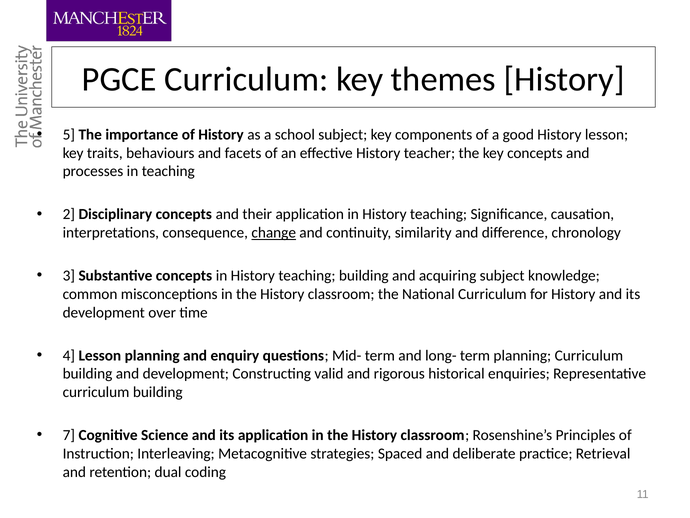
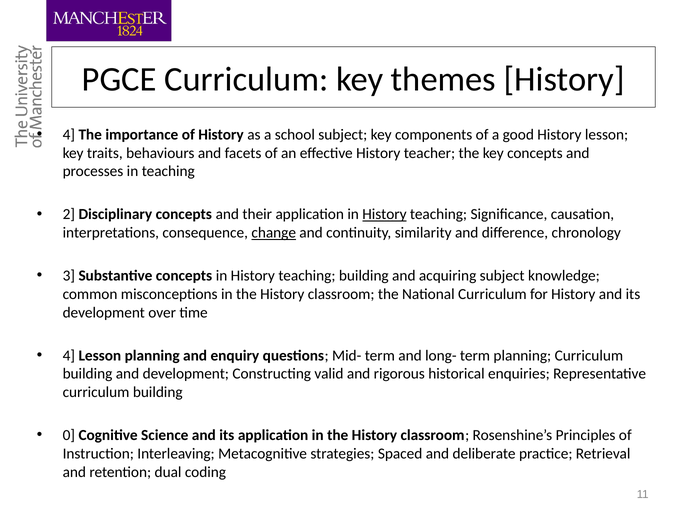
5 at (69, 134): 5 -> 4
History at (384, 214) underline: none -> present
7: 7 -> 0
